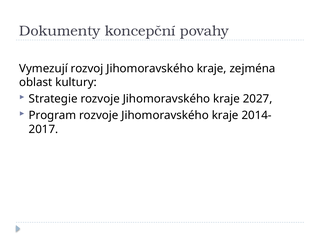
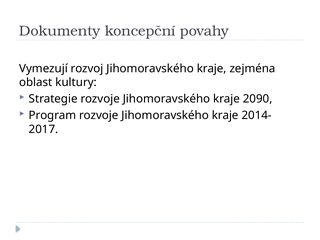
2027: 2027 -> 2090
